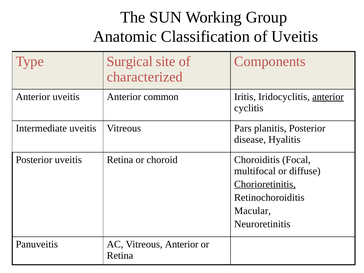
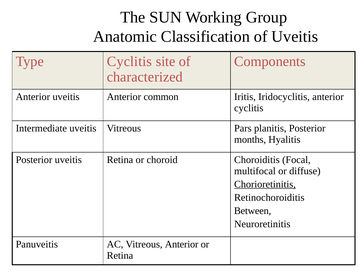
Type Surgical: Surgical -> Cyclitis
anterior at (328, 97) underline: present -> none
disease: disease -> months
Macular: Macular -> Between
